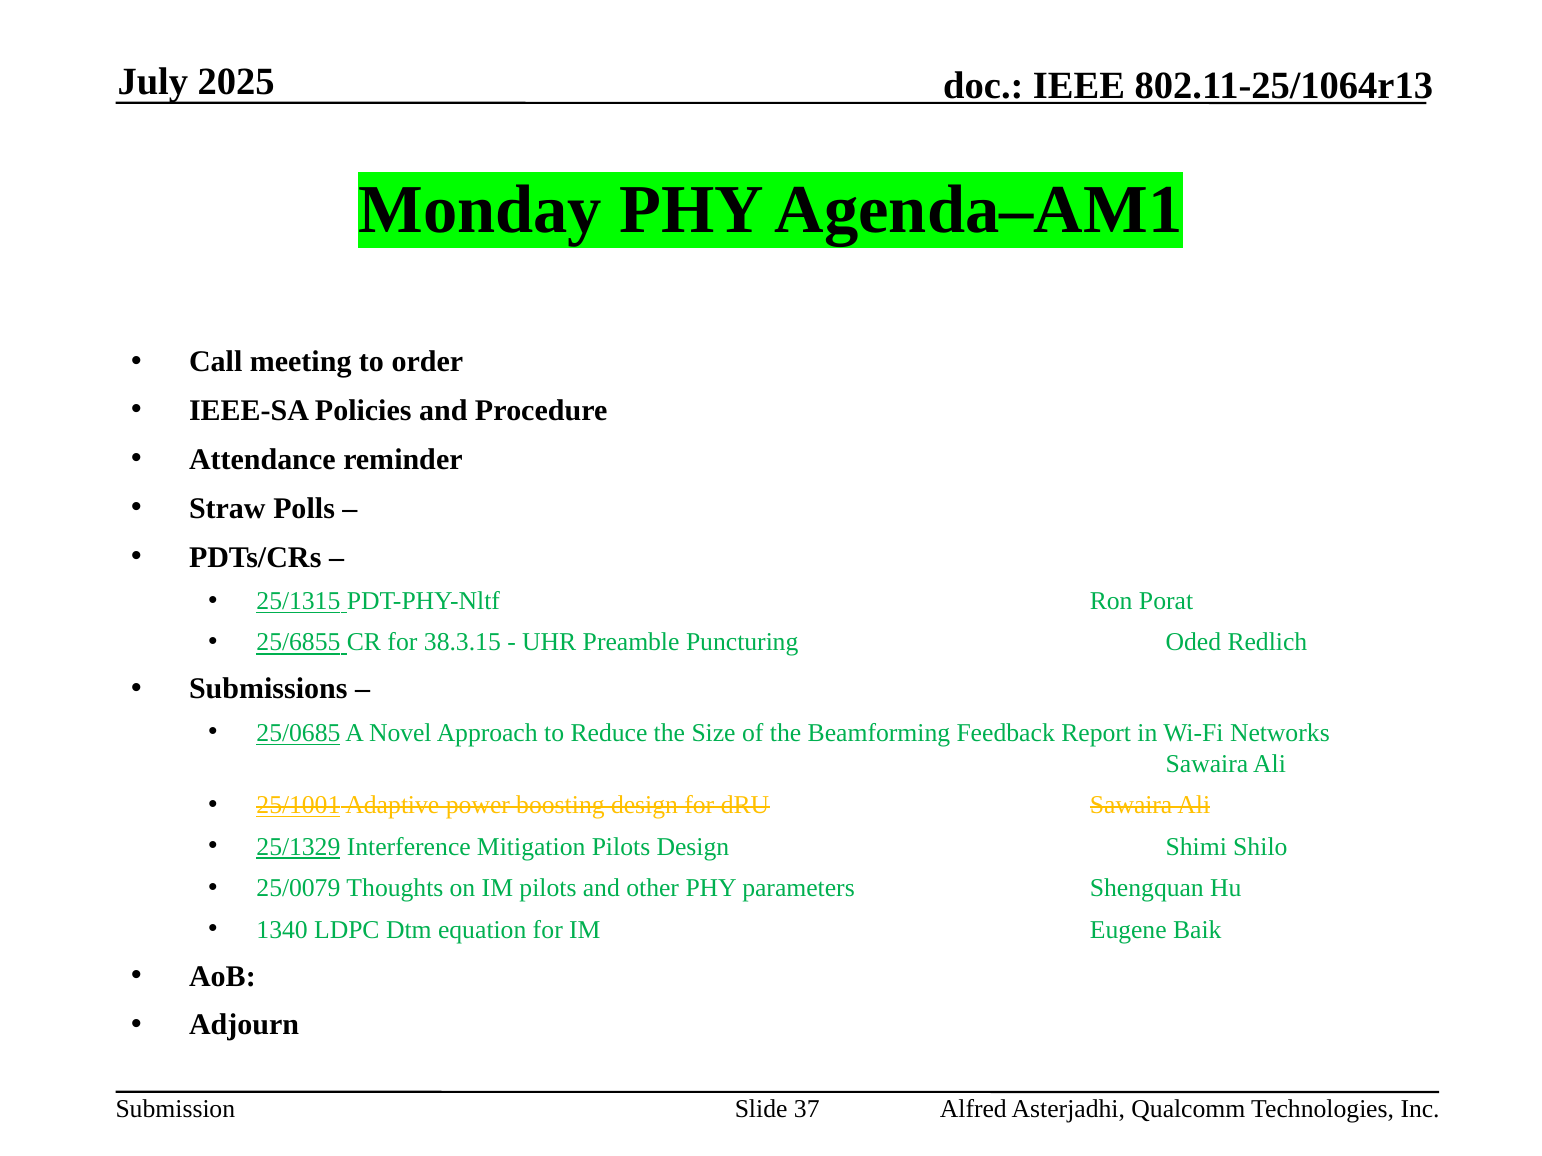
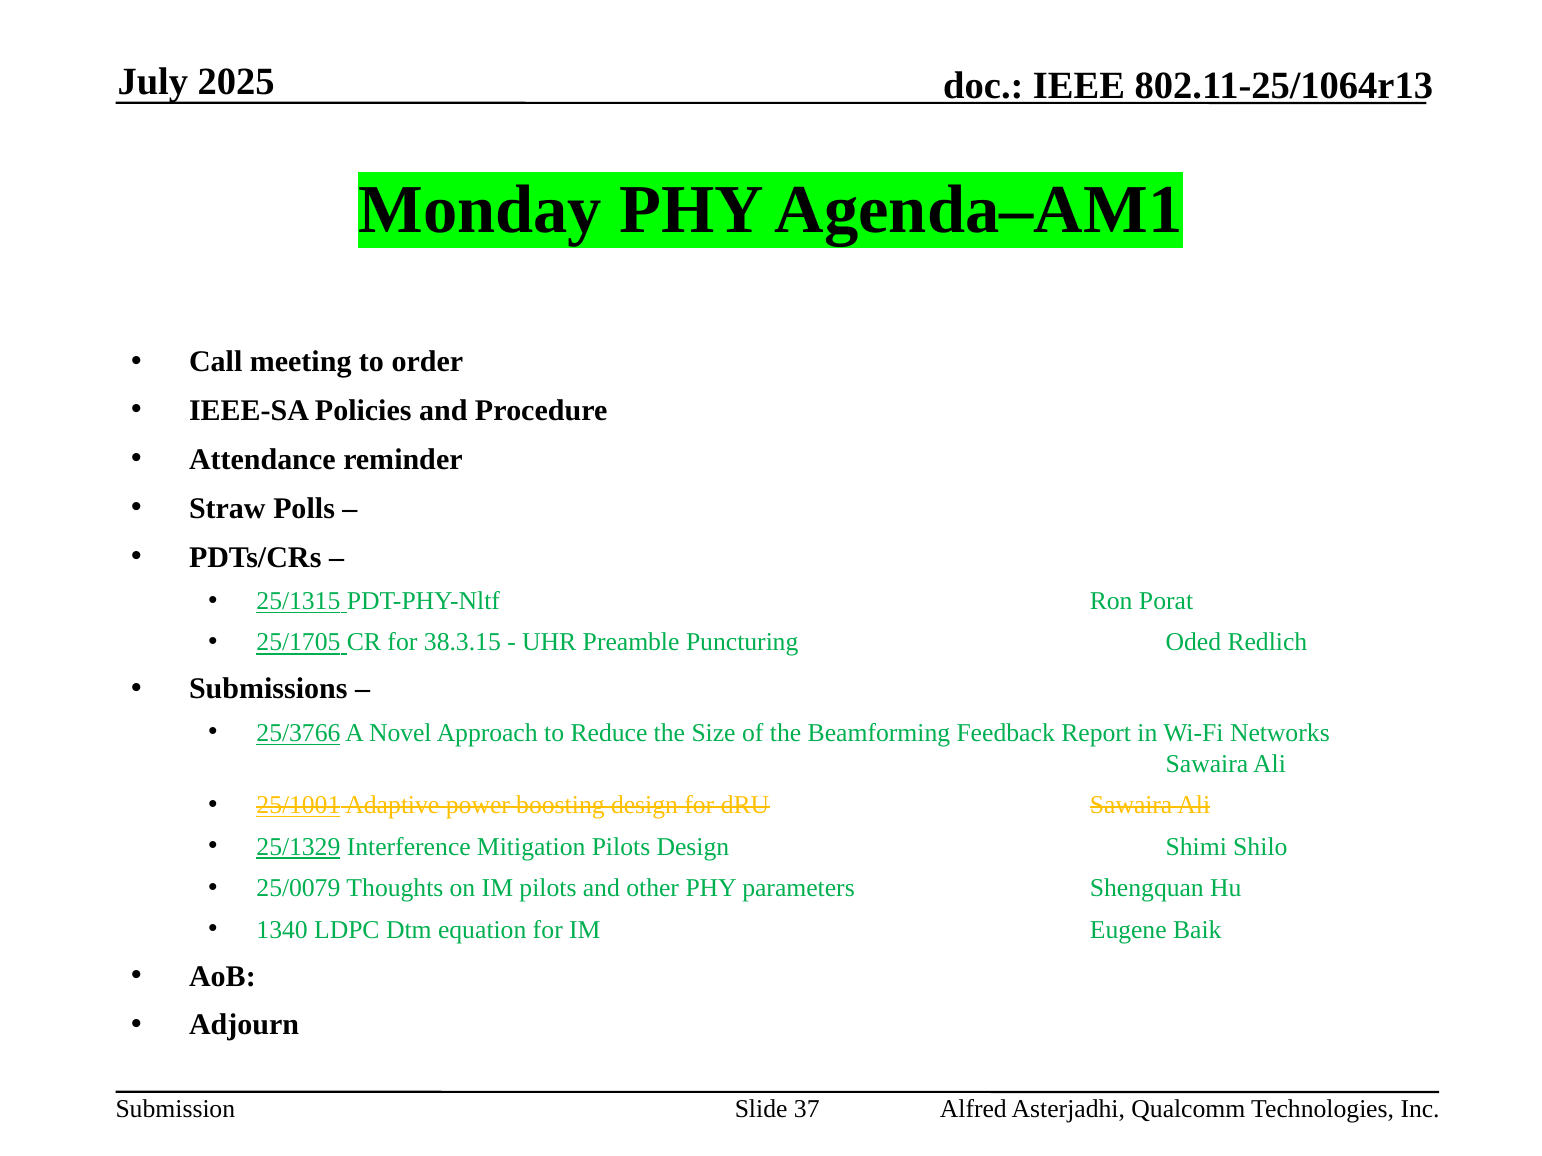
25/6855: 25/6855 -> 25/1705
25/0685: 25/0685 -> 25/3766
